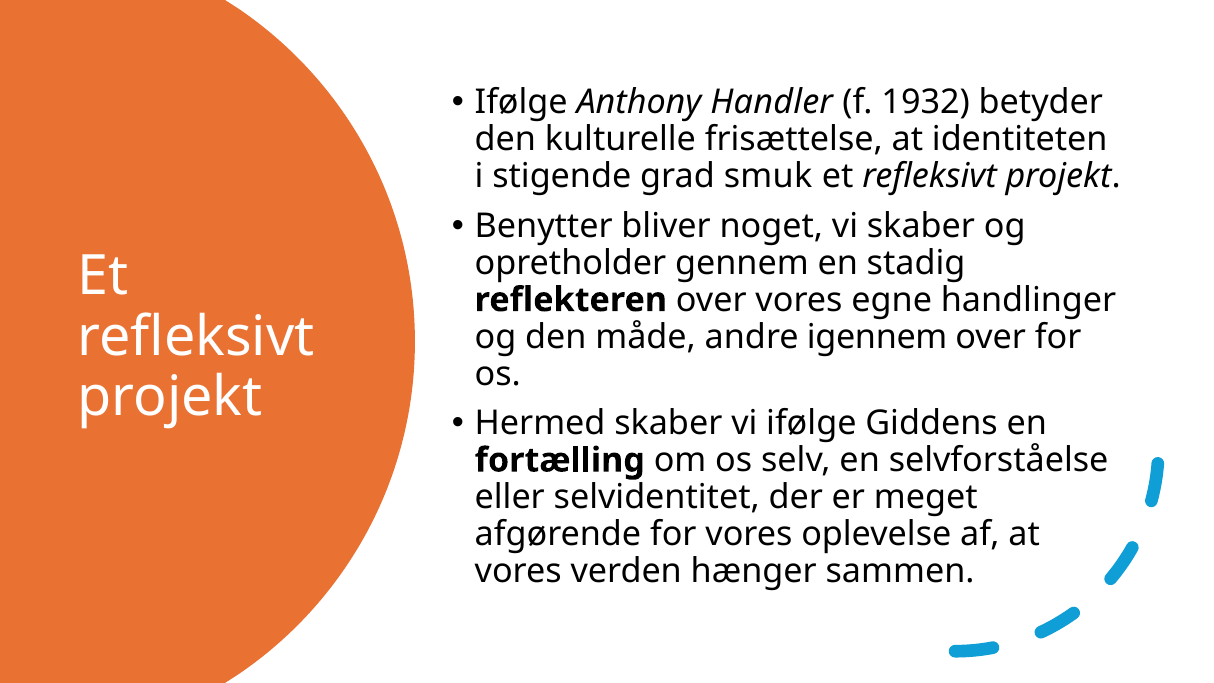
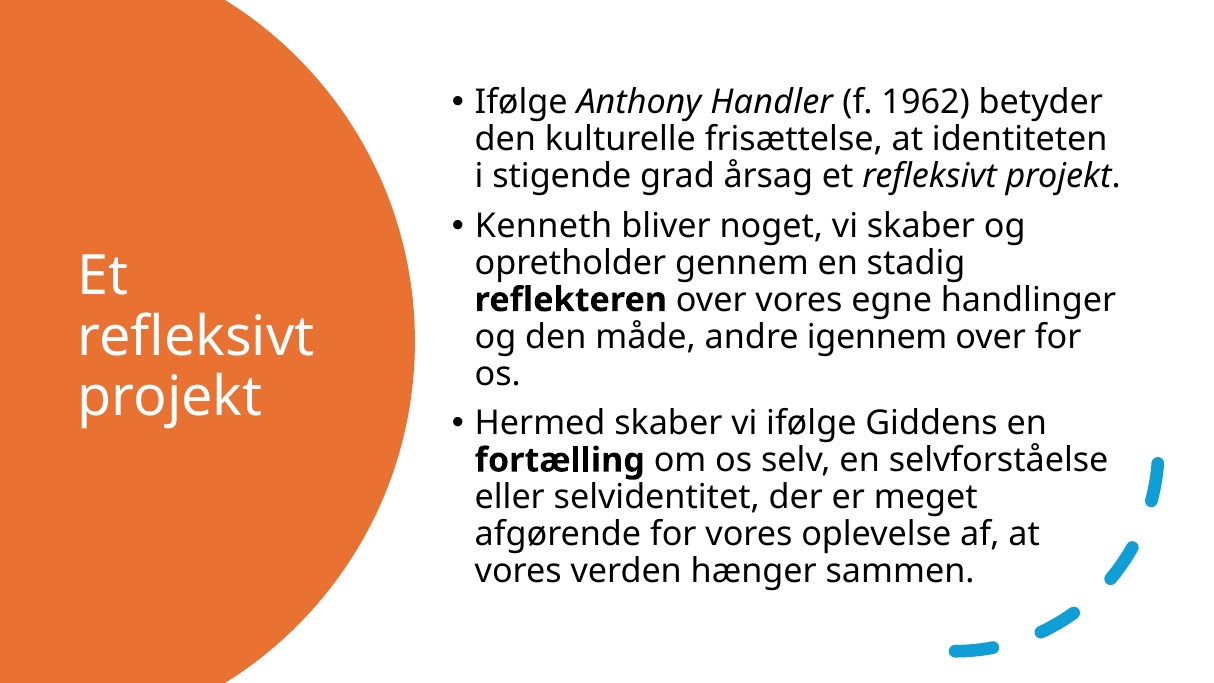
1932: 1932 -> 1962
smuk: smuk -> årsag
Benytter: Benytter -> Kenneth
